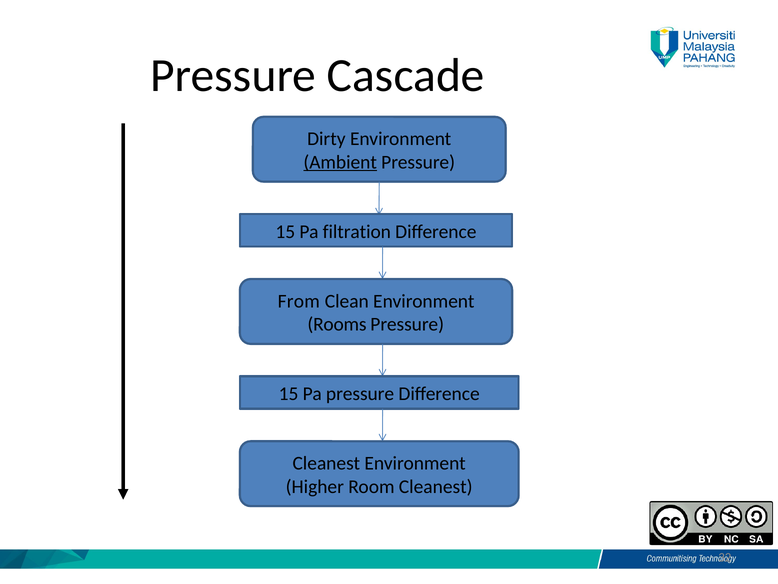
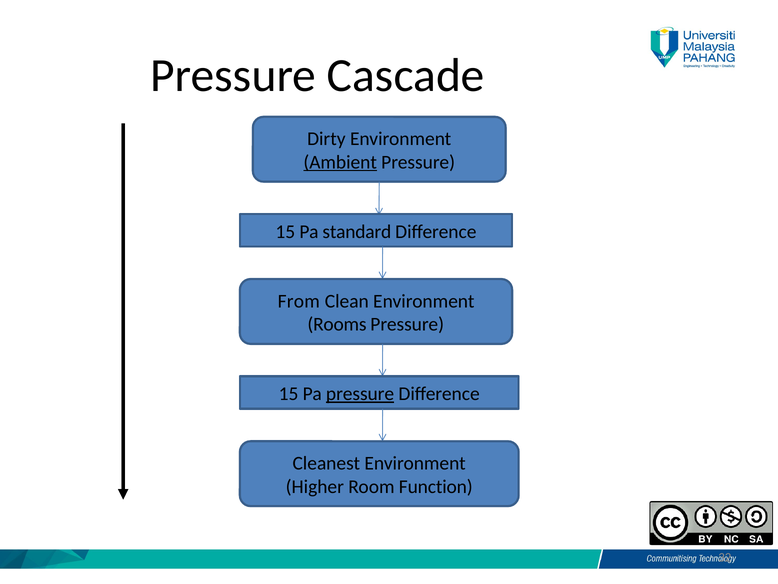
filtration: filtration -> standard
pressure at (360, 394) underline: none -> present
Room Cleanest: Cleanest -> Function
